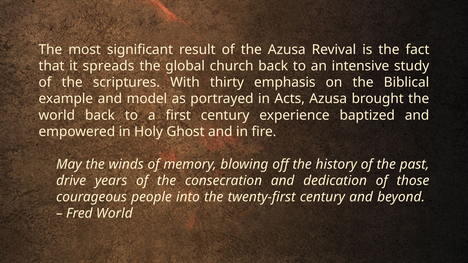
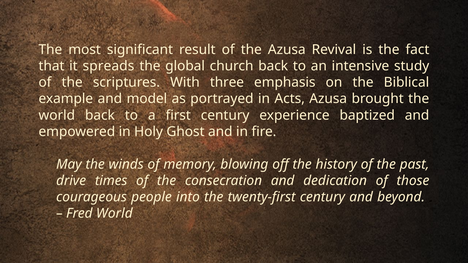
thirty: thirty -> three
years: years -> times
